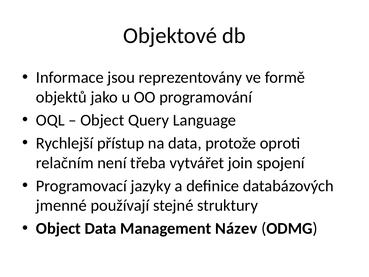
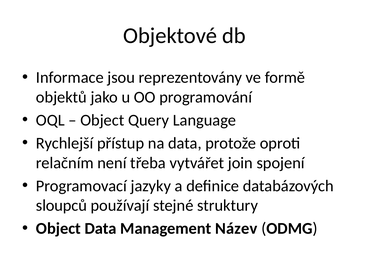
jmenné: jmenné -> sloupců
